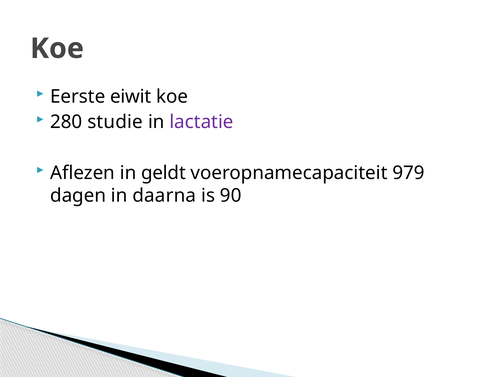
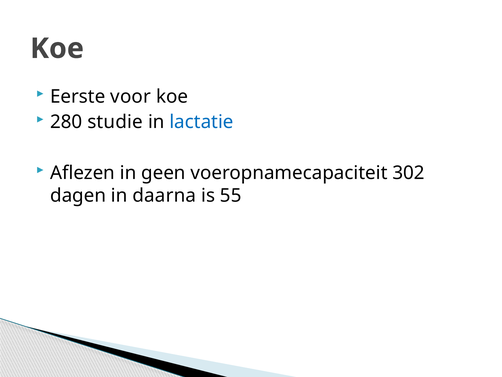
eiwit: eiwit -> voor
lactatie colour: purple -> blue
geldt: geldt -> geen
979: 979 -> 302
90: 90 -> 55
